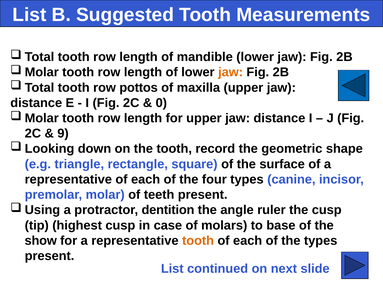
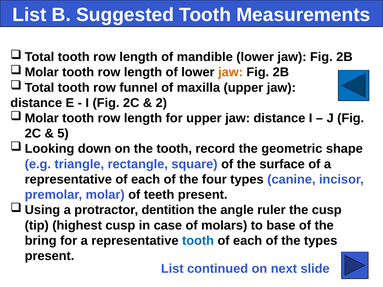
pottos: pottos -> funnel
0: 0 -> 2
9: 9 -> 5
show: show -> bring
tooth at (198, 241) colour: orange -> blue
